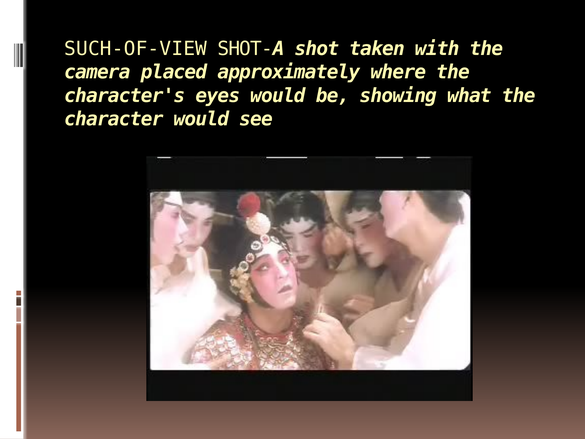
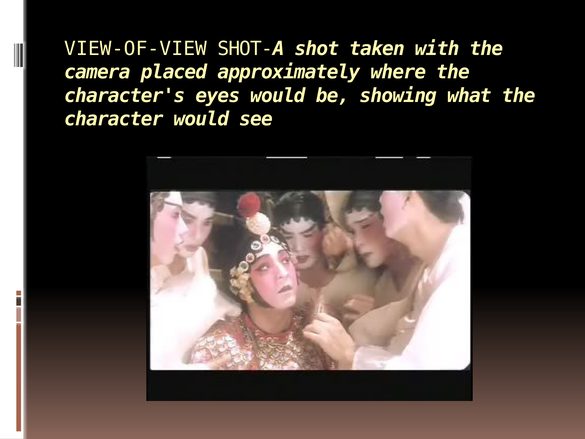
SUCH-OF-VIEW: SUCH-OF-VIEW -> VIEW-OF-VIEW
